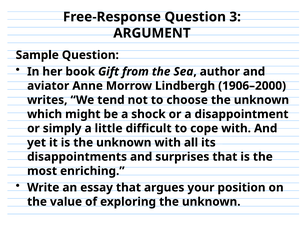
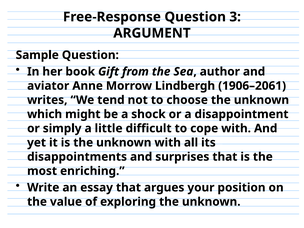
1906–2000: 1906–2000 -> 1906–2061
